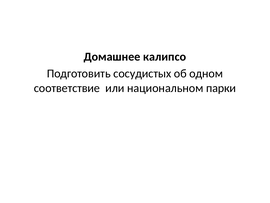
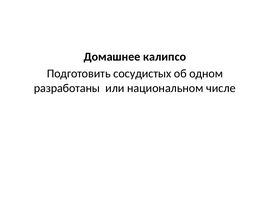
соответствие: соответствие -> разработаны
парки: парки -> числе
